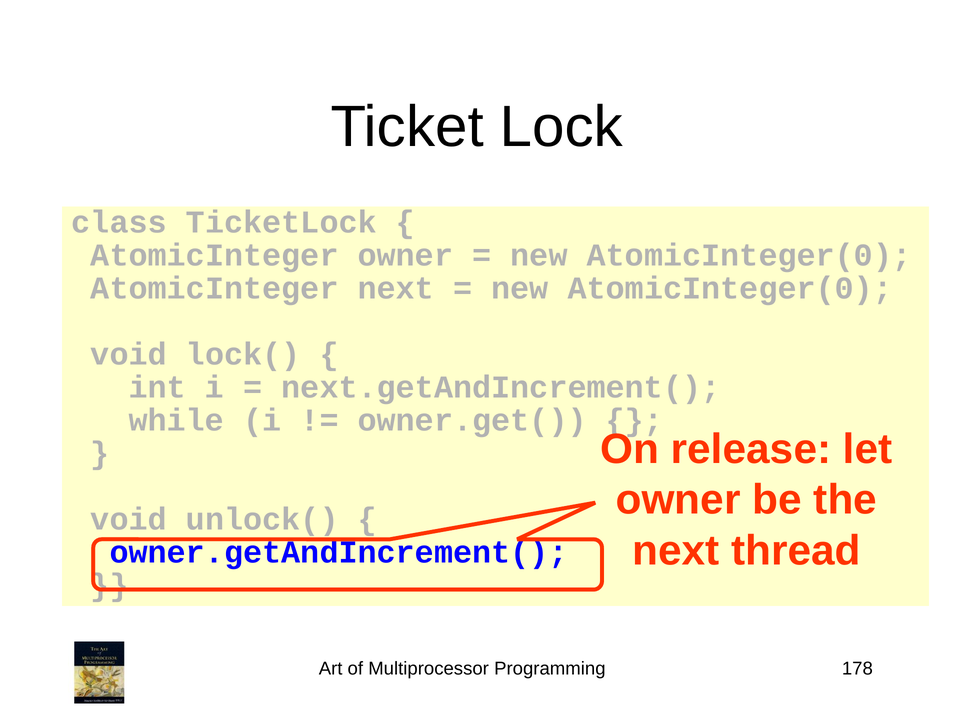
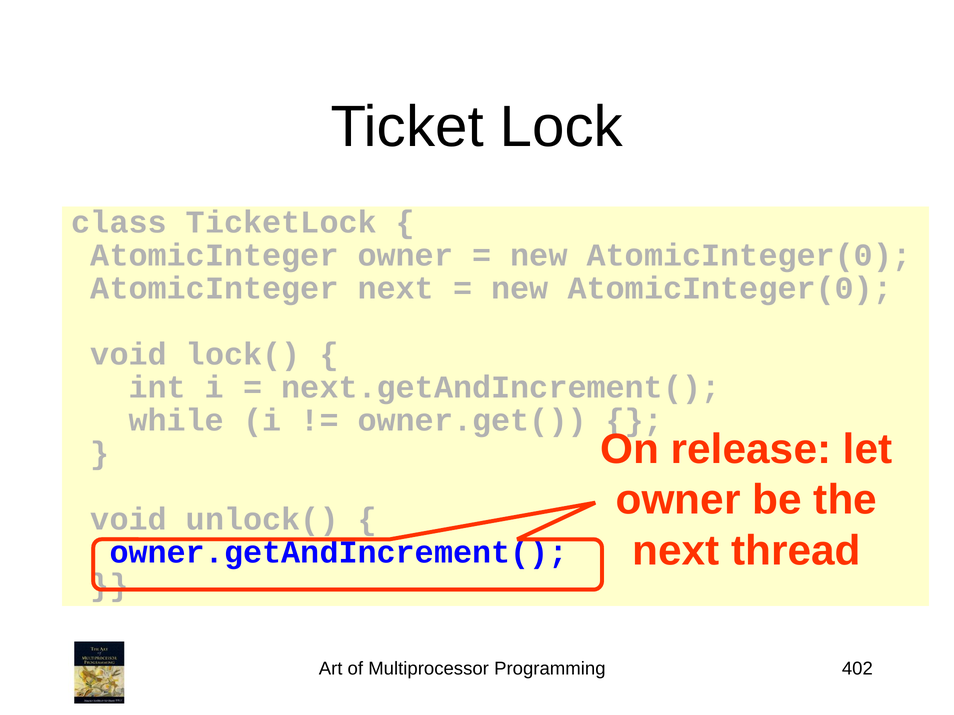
178: 178 -> 402
